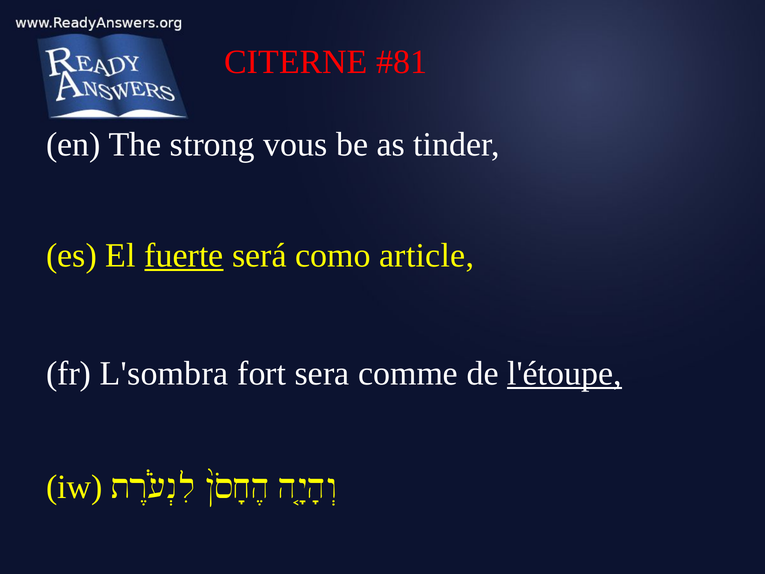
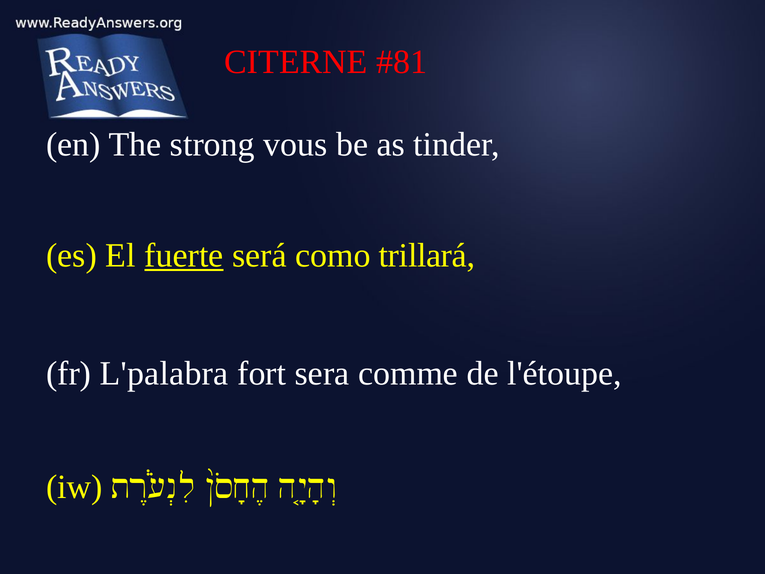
article: article -> trillará
L'sombra: L'sombra -> L'palabra
l'étoupe underline: present -> none
